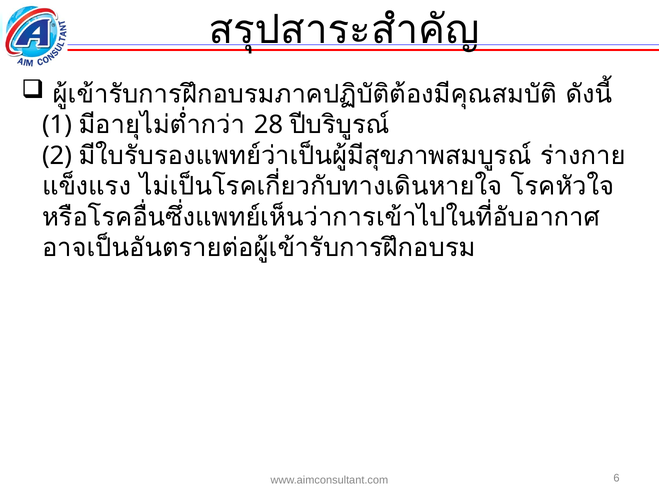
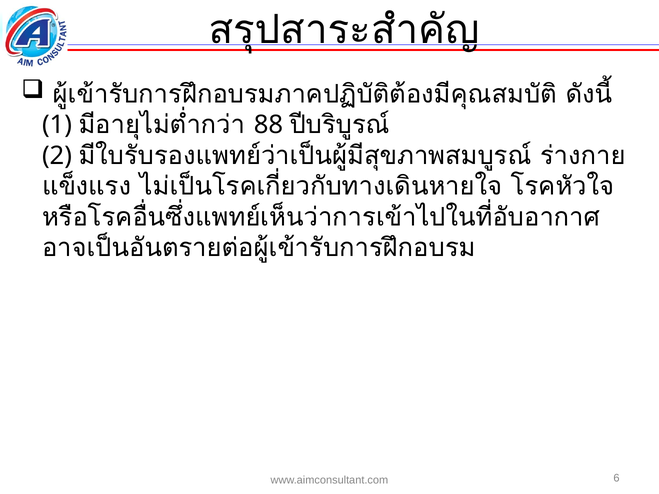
28: 28 -> 88
